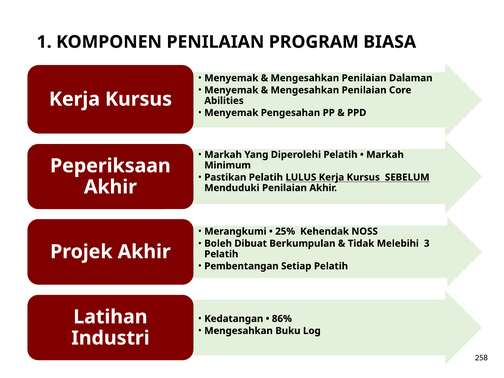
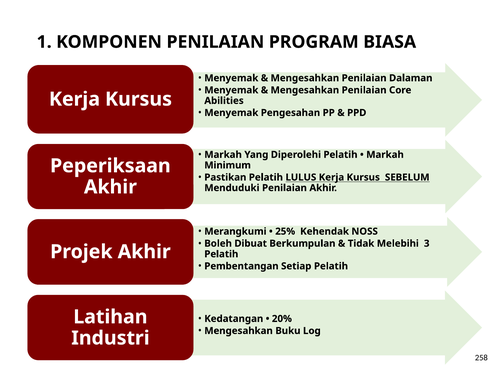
86%: 86% -> 20%
